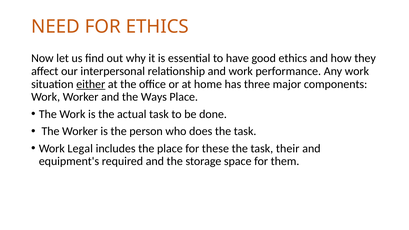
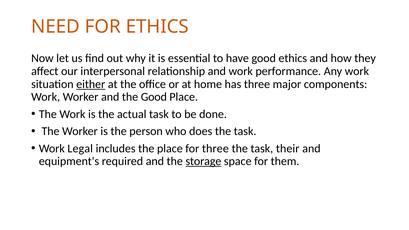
the Ways: Ways -> Good
for these: these -> three
storage underline: none -> present
